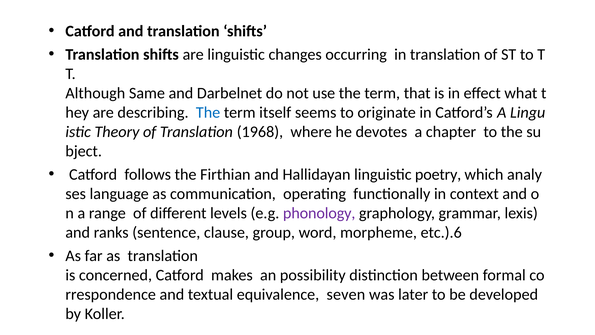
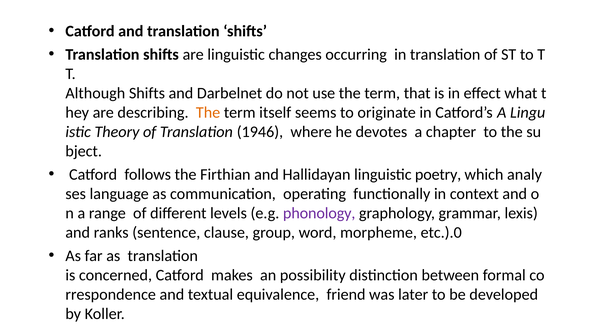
Although Same: Same -> Shifts
The at (208, 112) colour: blue -> orange
1968: 1968 -> 1946
etc.).6: etc.).6 -> etc.).0
seven: seven -> friend
